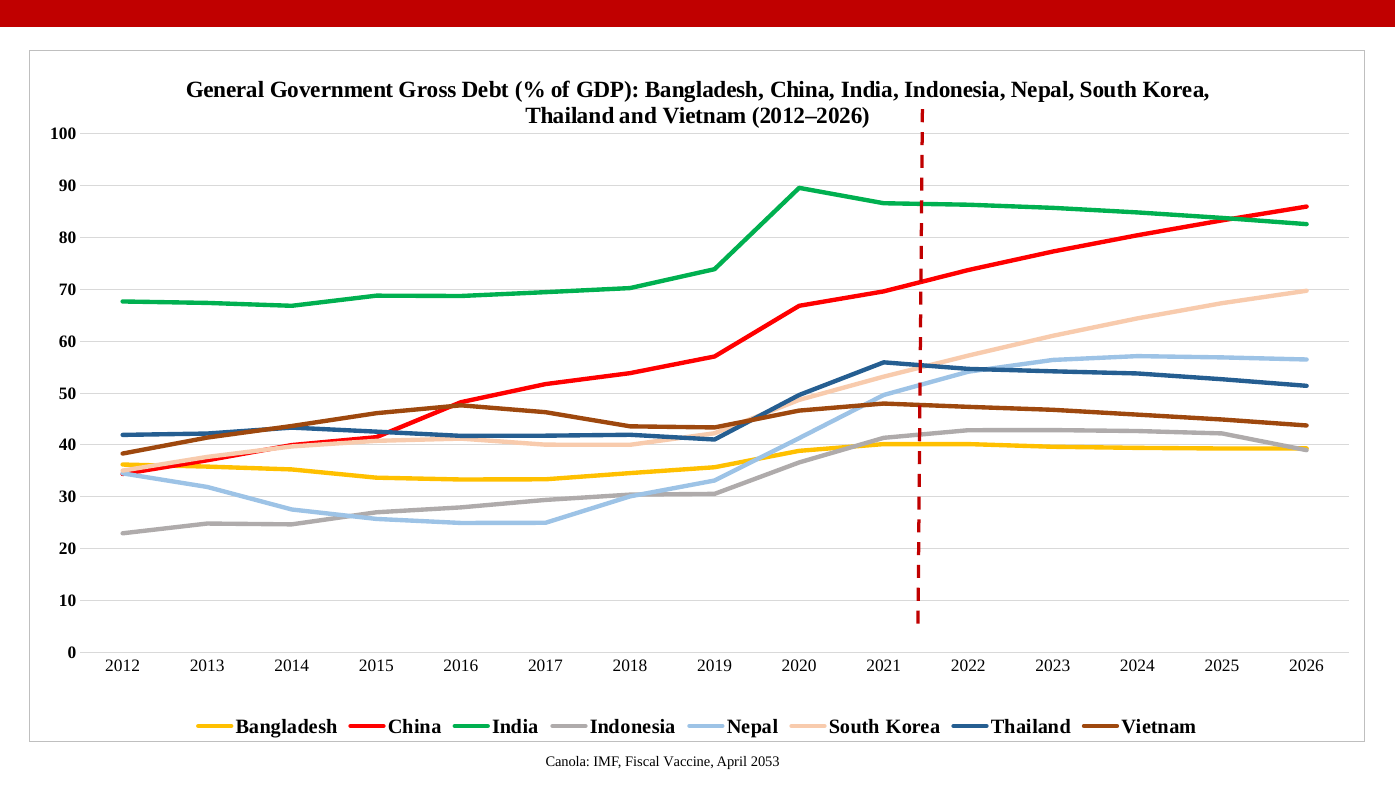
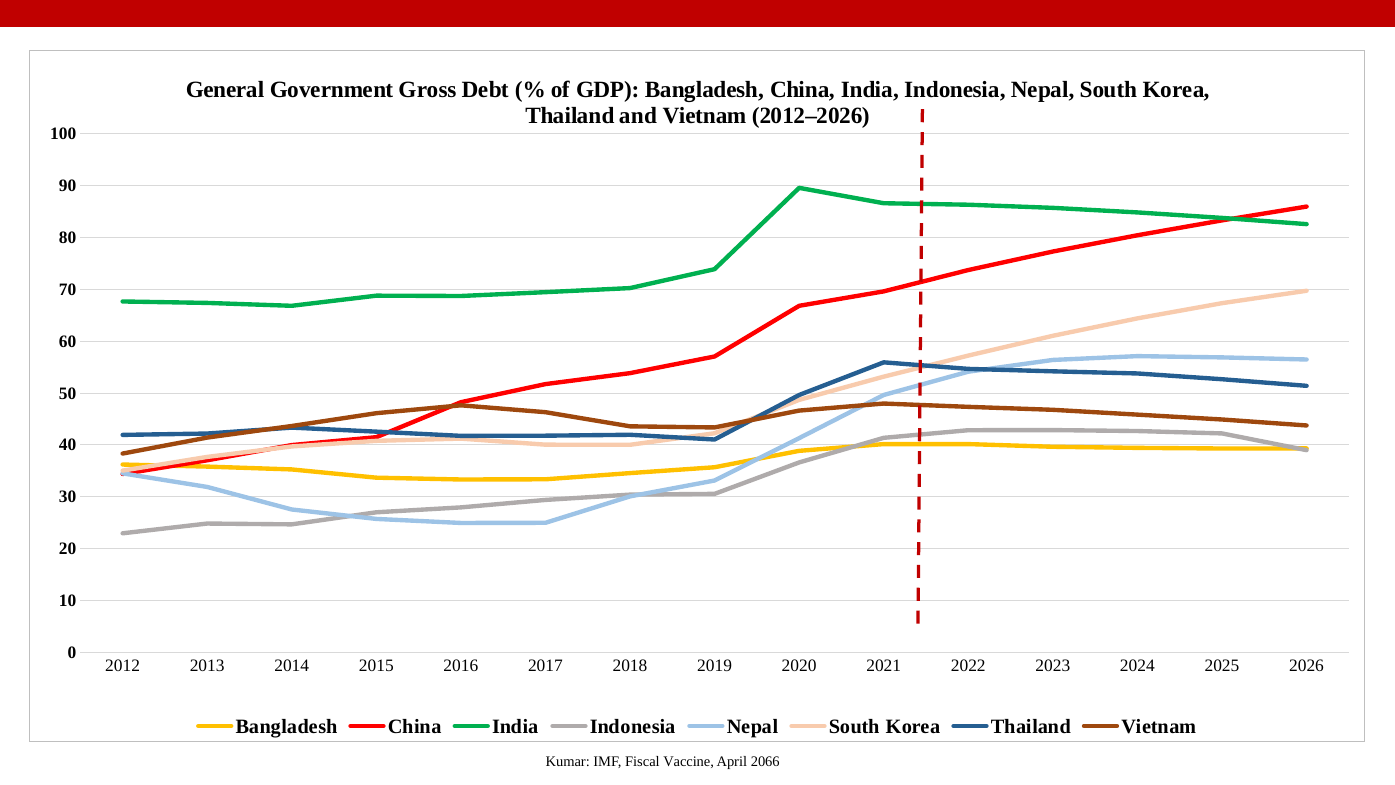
Canola: Canola -> Kumar
2053: 2053 -> 2066
